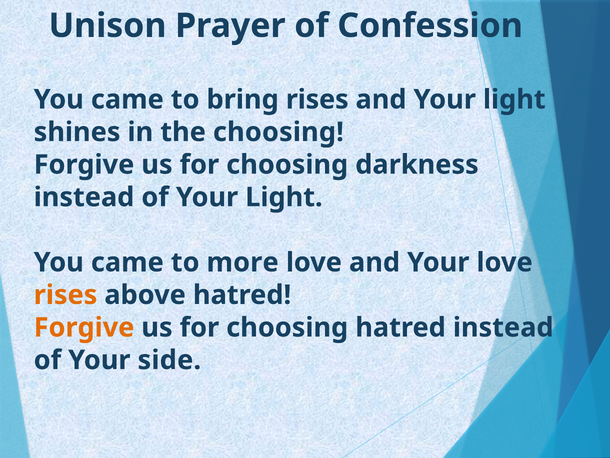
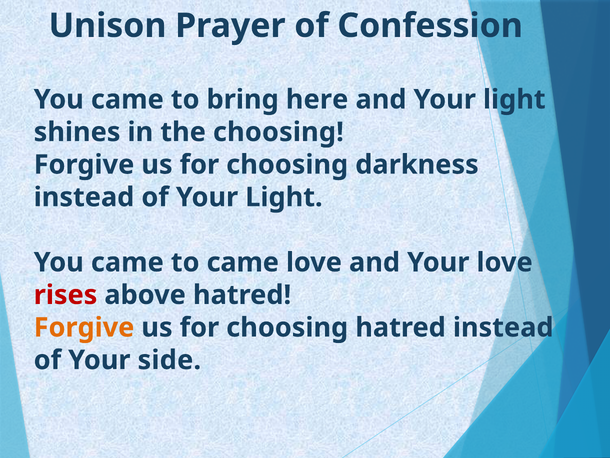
bring rises: rises -> here
to more: more -> came
rises at (65, 295) colour: orange -> red
